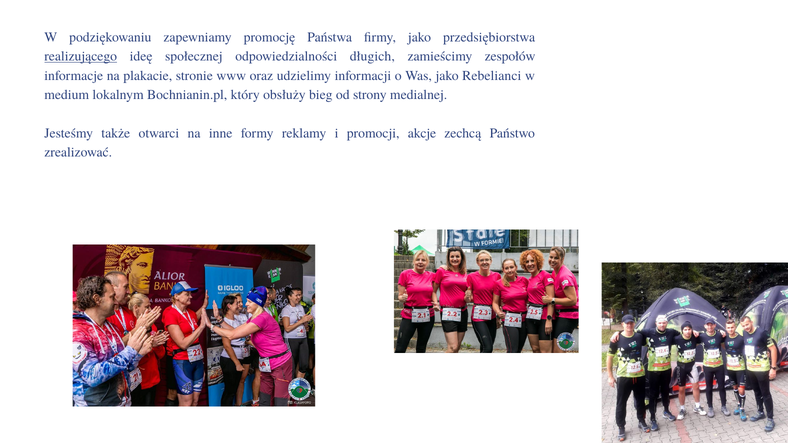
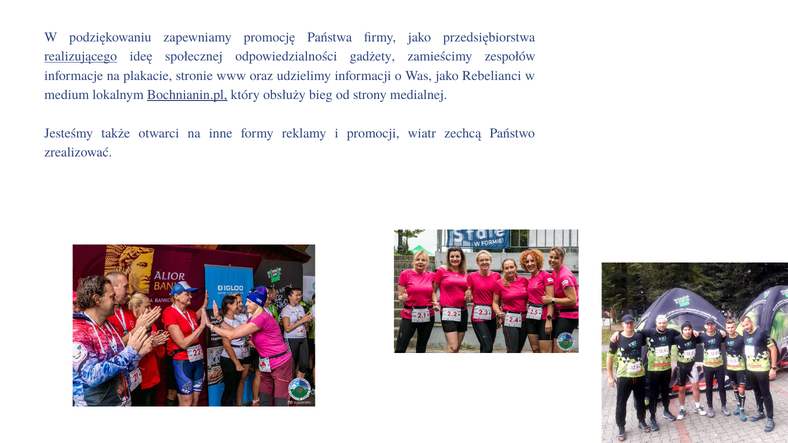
długich: długich -> gadżety
Bochnianin.pl underline: none -> present
akcje: akcje -> wiatr
